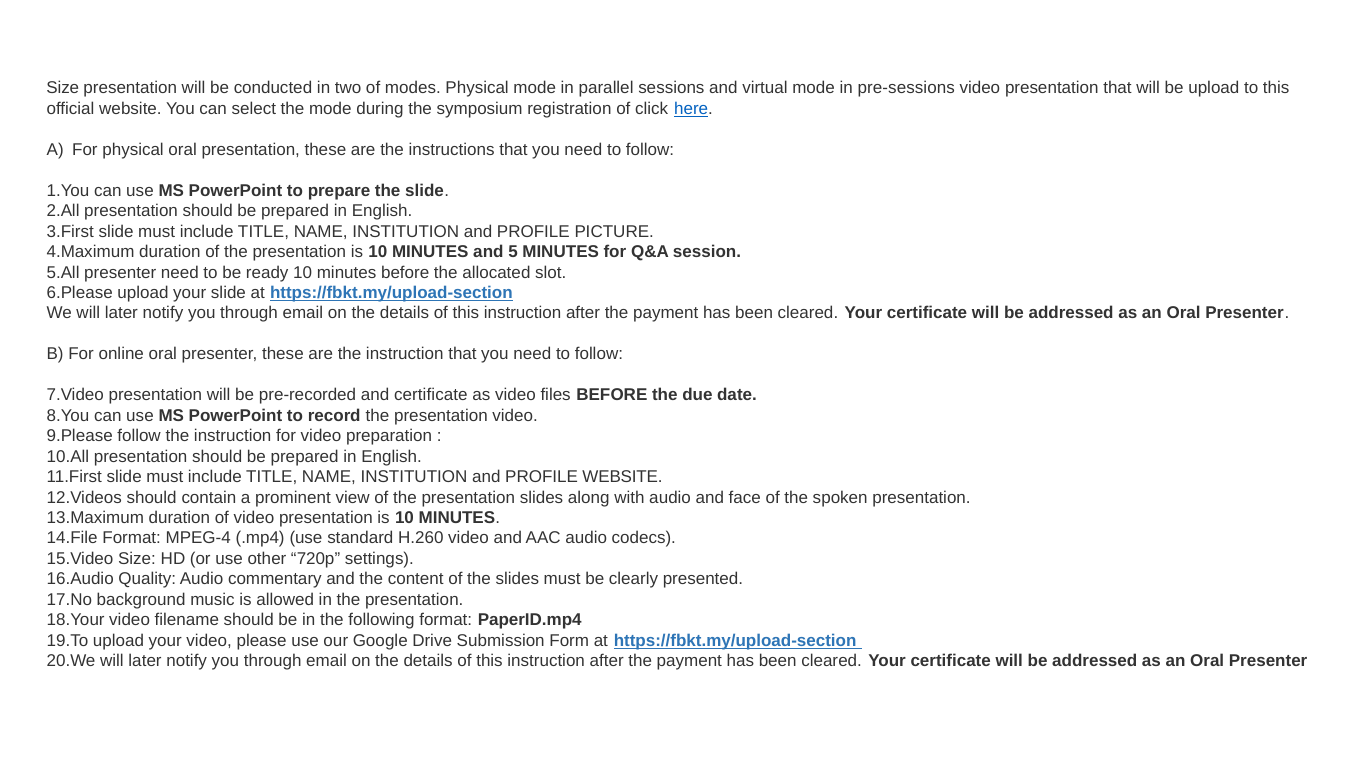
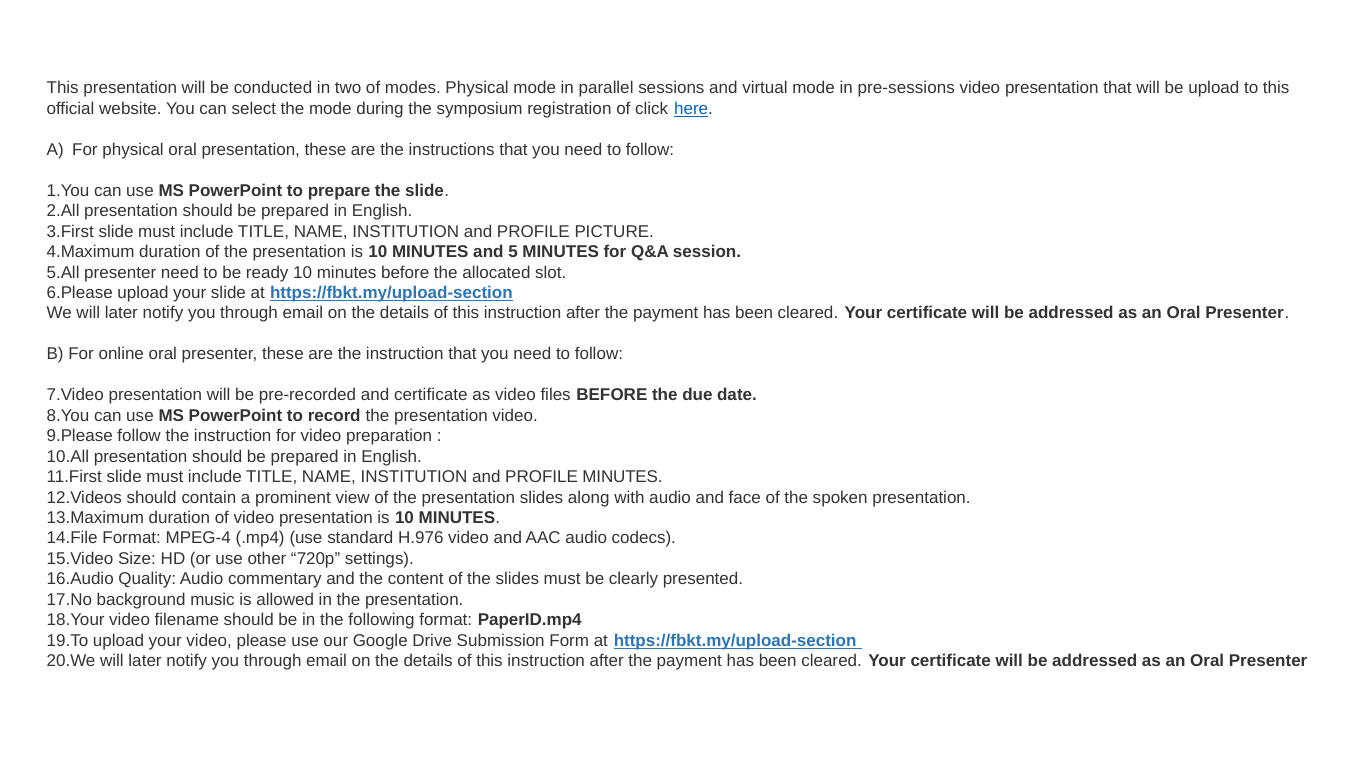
Size at (63, 88): Size -> This
PROFILE WEBSITE: WEBSITE -> MINUTES
H.260: H.260 -> H.976
